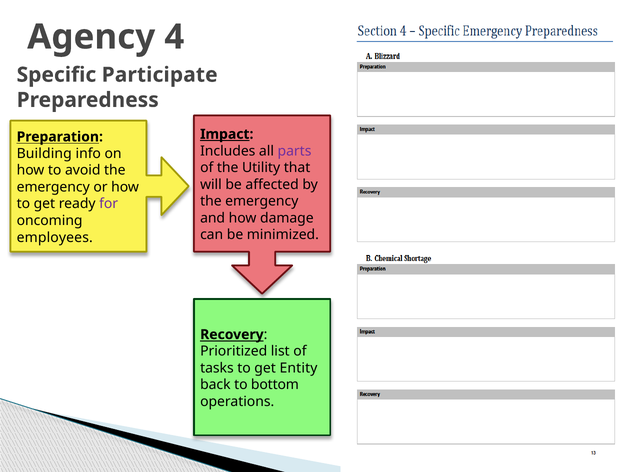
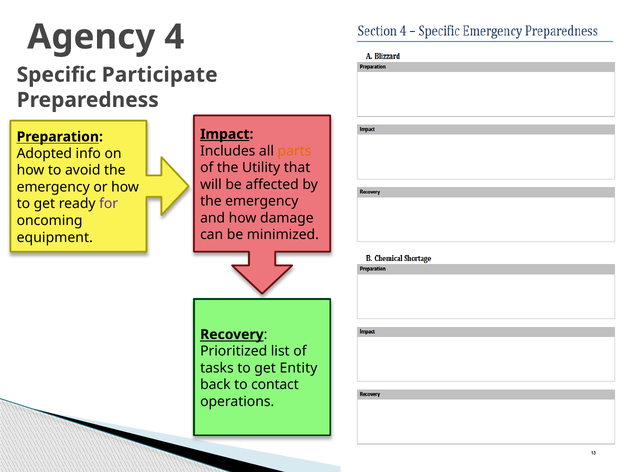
parts colour: purple -> orange
Building: Building -> Adopted
employees: employees -> equipment
bottom: bottom -> contact
